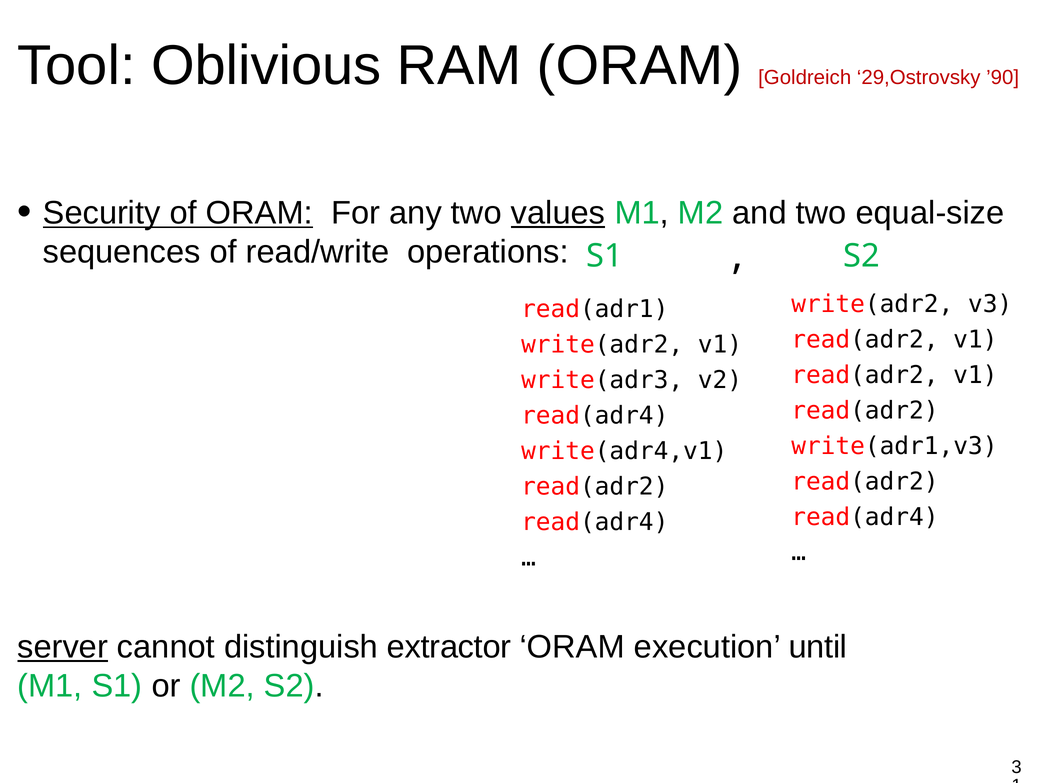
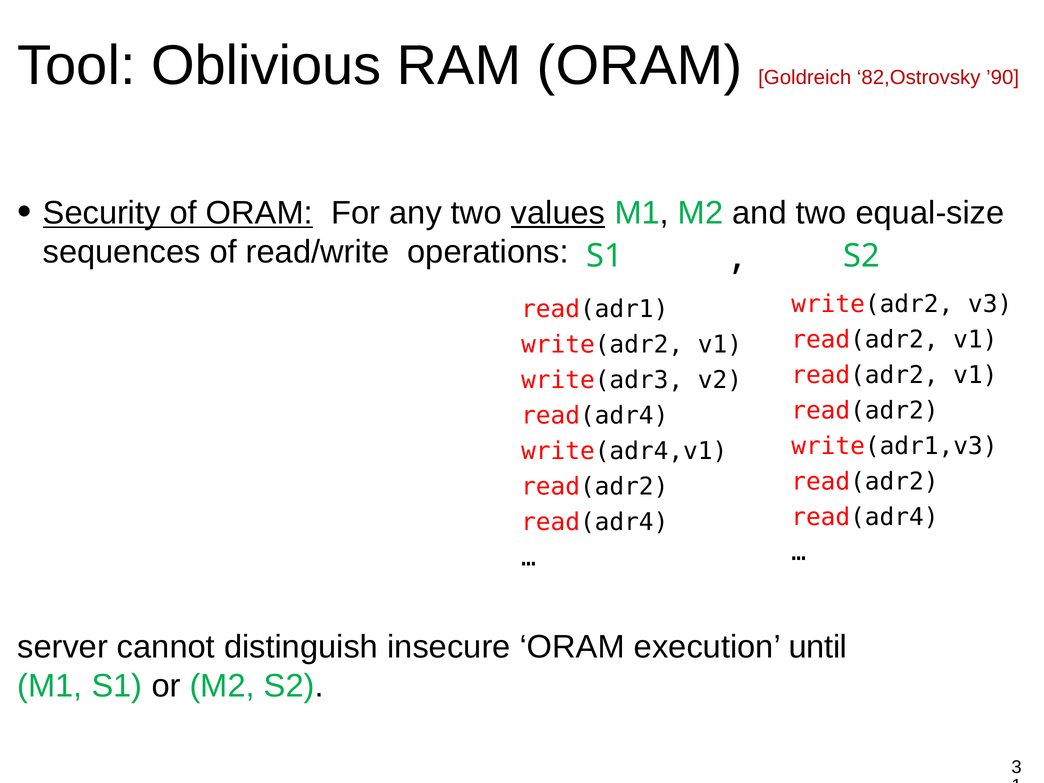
29,Ostrovsky: 29,Ostrovsky -> 82,Ostrovsky
server underline: present -> none
extractor: extractor -> insecure
